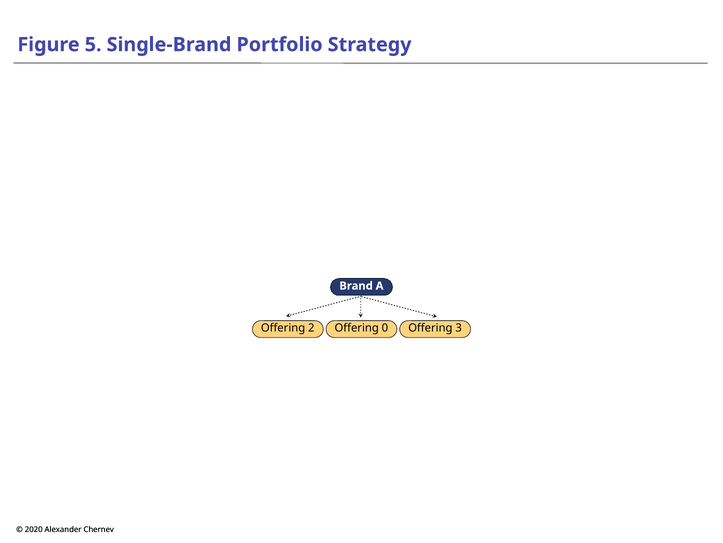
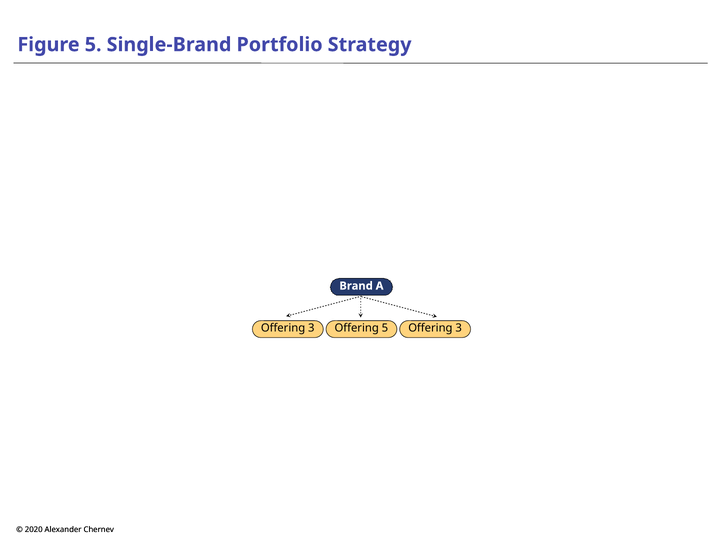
2 at (311, 328): 2 -> 3
Offering 0: 0 -> 5
